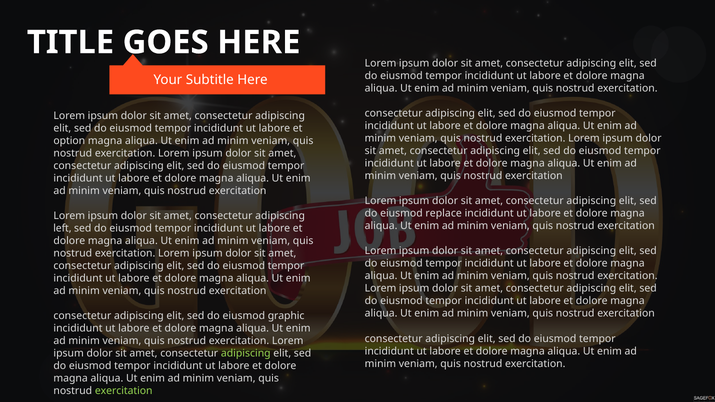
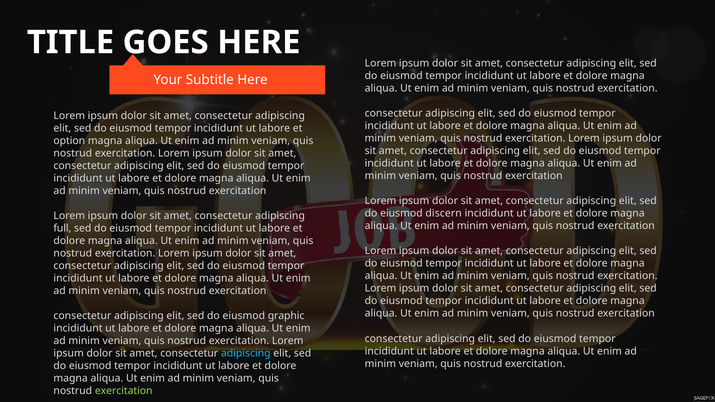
replace: replace -> discern
left: left -> full
adipiscing at (246, 354) colour: light green -> light blue
